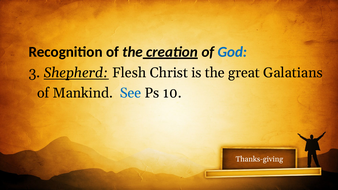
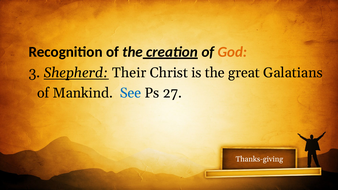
God colour: blue -> orange
Flesh: Flesh -> Their
10: 10 -> 27
